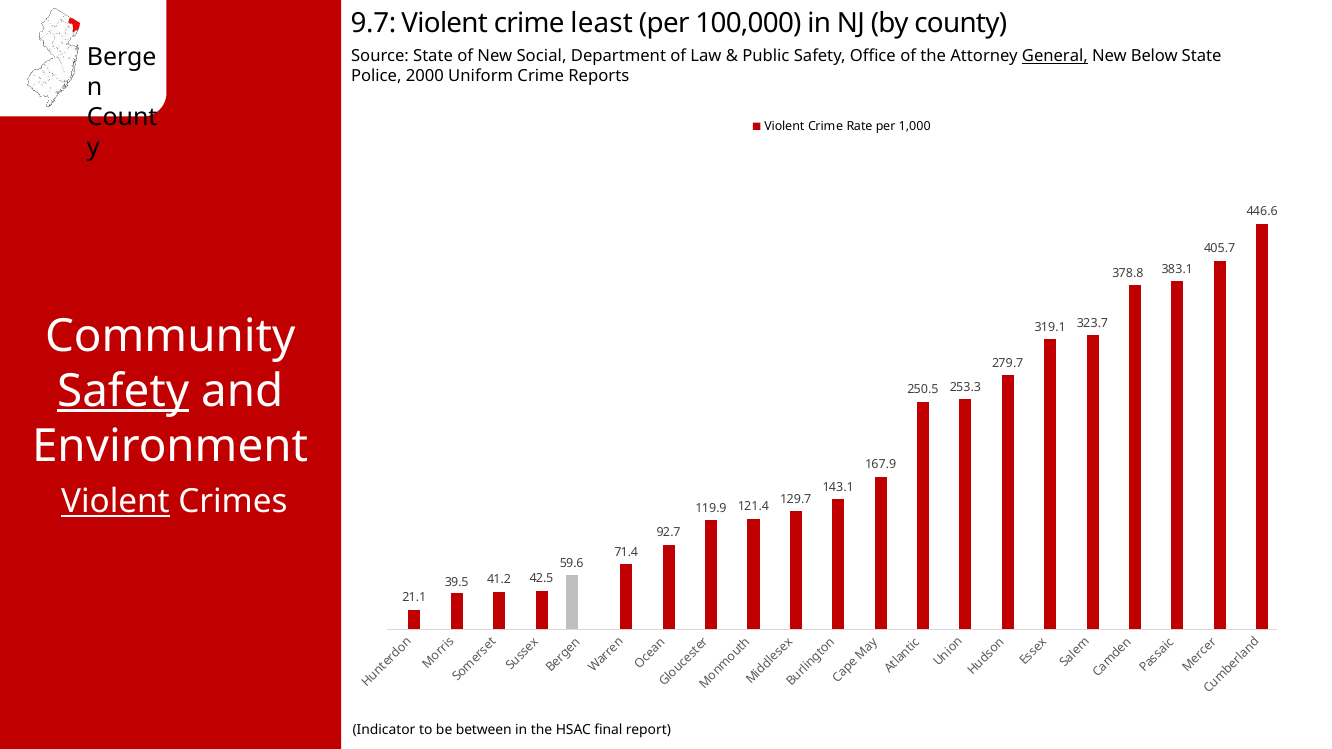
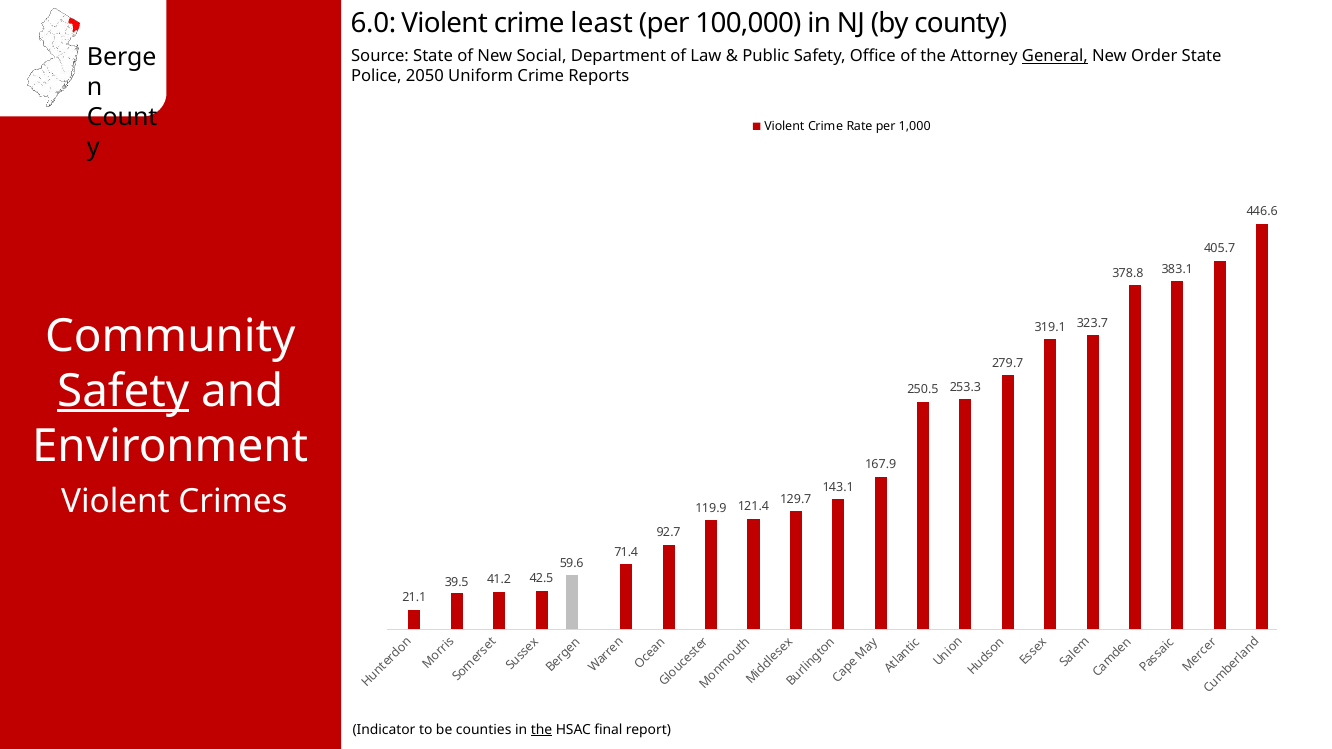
9.7: 9.7 -> 6.0
Below: Below -> Order
2000: 2000 -> 2050
Violent at (115, 502) underline: present -> none
between: between -> counties
the at (541, 730) underline: none -> present
